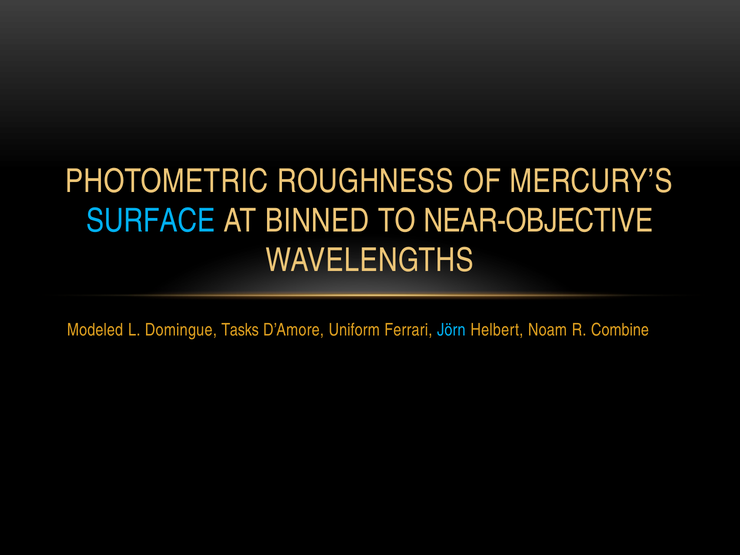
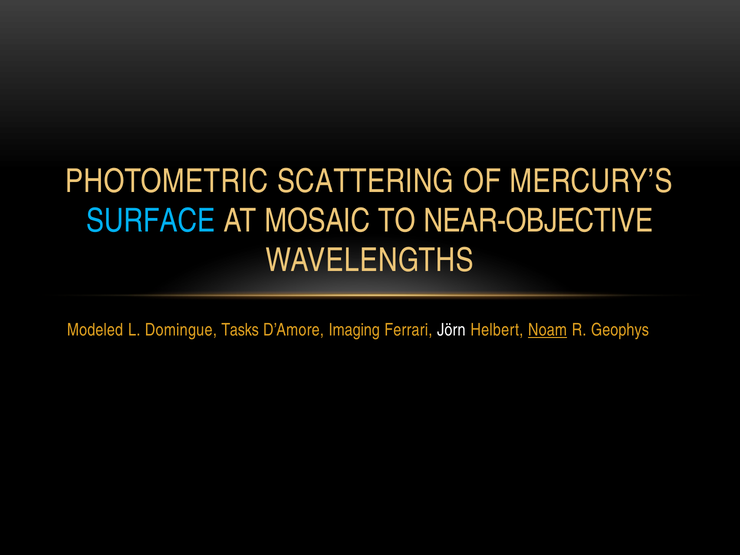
ROUGHNESS: ROUGHNESS -> SCATTERING
BINNED: BINNED -> MOSAIC
Uniform: Uniform -> Imaging
Jörn colour: light blue -> white
Noam underline: none -> present
Combine: Combine -> Geophys
